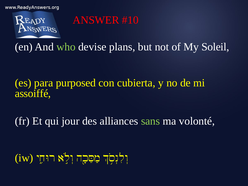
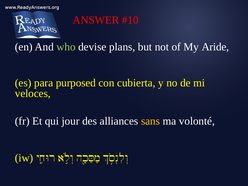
Soleil: Soleil -> Aride
assoiffé: assoiffé -> veloces
sans colour: light green -> yellow
